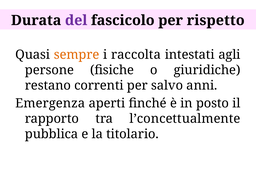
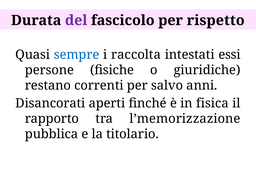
sempre colour: orange -> blue
agli: agli -> essi
Emergenza: Emergenza -> Disancorati
posto: posto -> fisica
l’concettualmente: l’concettualmente -> l’memorizzazione
